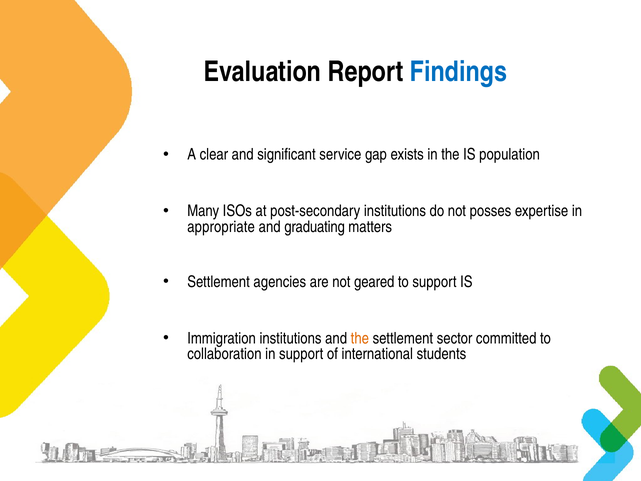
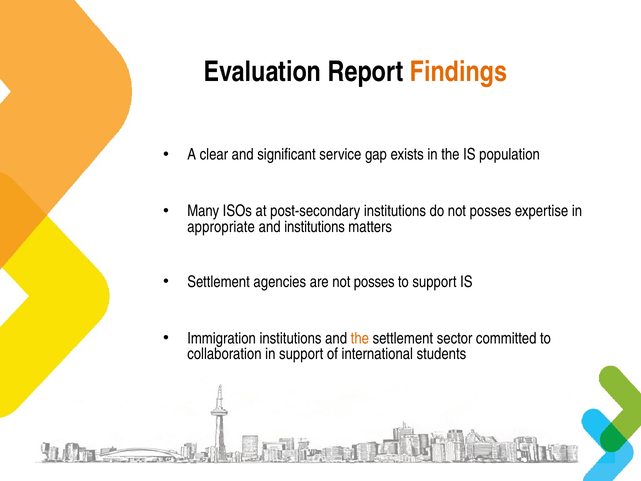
Findings colour: blue -> orange
and graduating: graduating -> institutions
are not geared: geared -> posses
